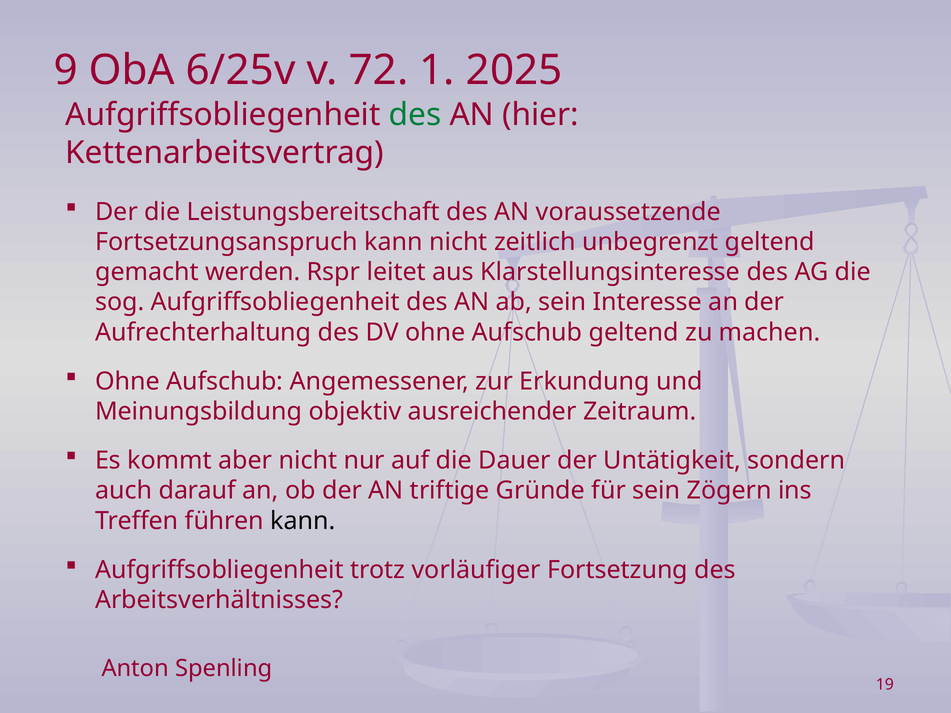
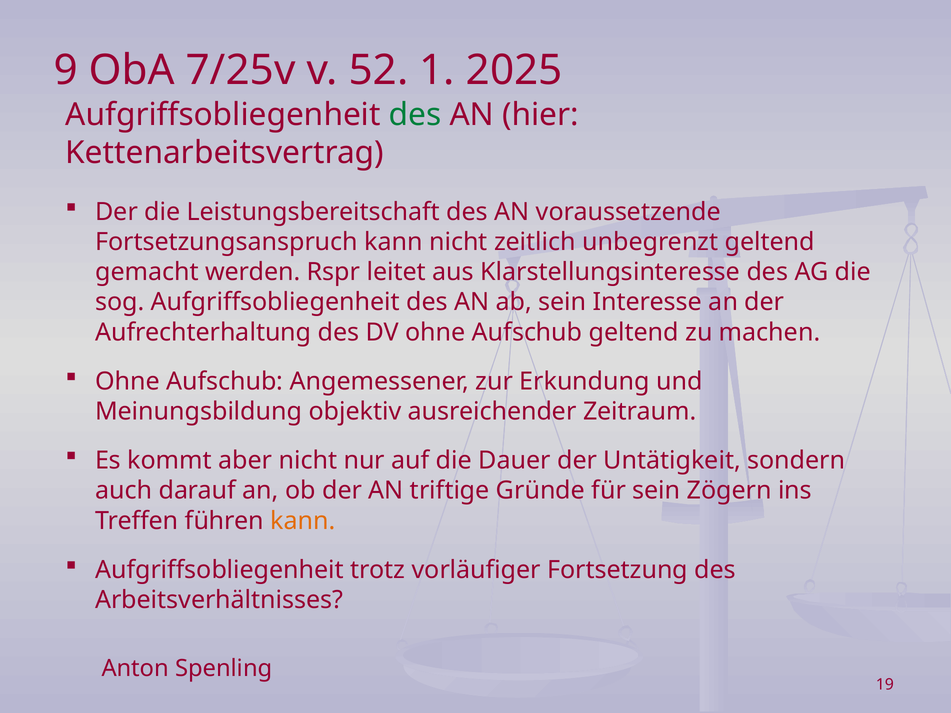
6/25v: 6/25v -> 7/25v
72: 72 -> 52
kann at (303, 521) colour: black -> orange
